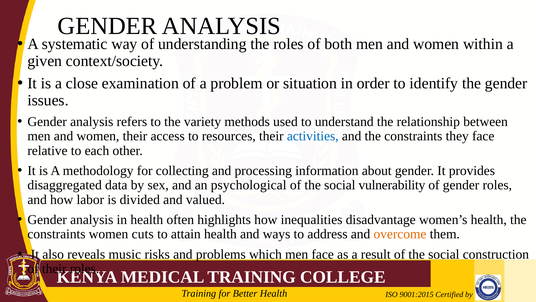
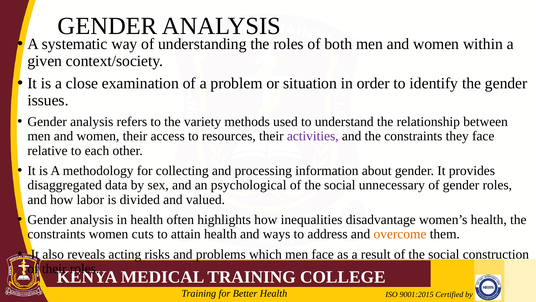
activities colour: blue -> purple
vulnerability: vulnerability -> unnecessary
music: music -> acting
